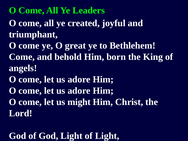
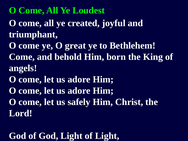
Leaders: Leaders -> Loudest
might: might -> safely
